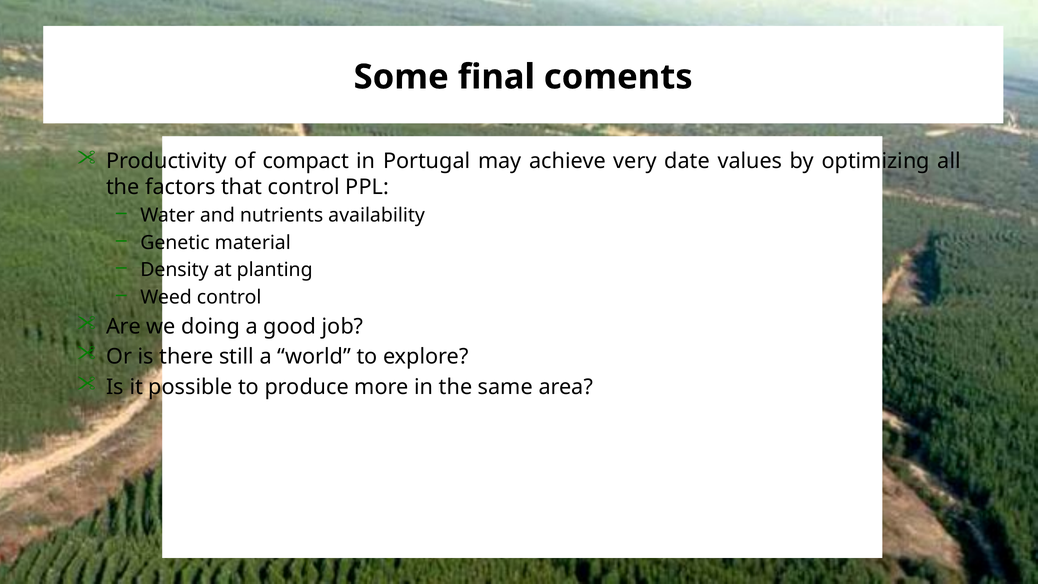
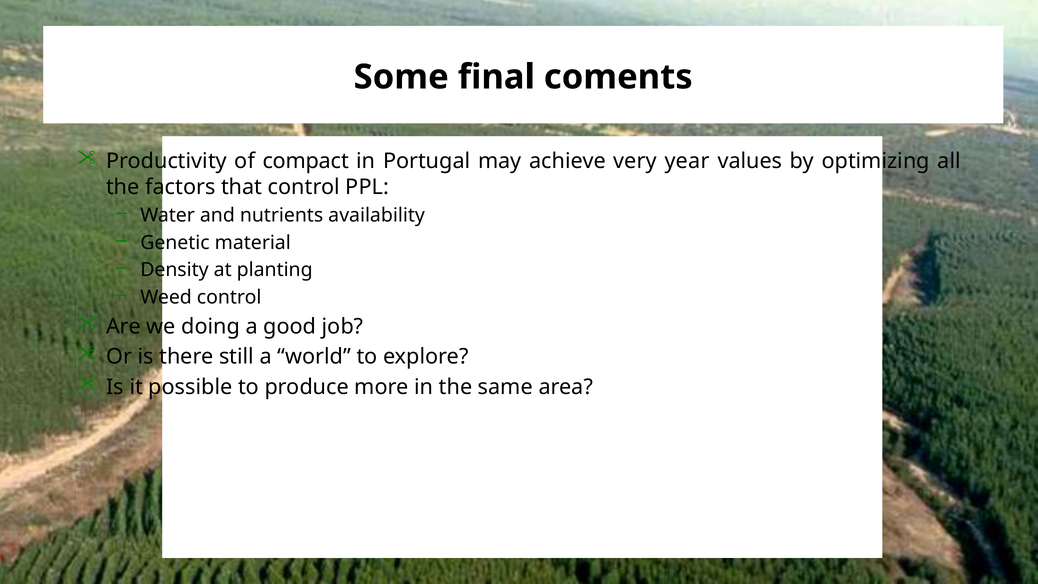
date: date -> year
